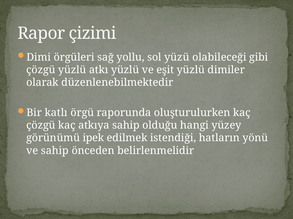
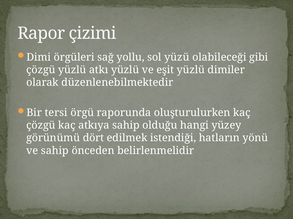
katlı: katlı -> tersi
ipek: ipek -> dört
